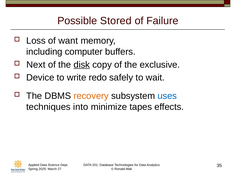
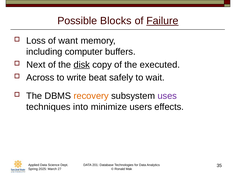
Stored: Stored -> Blocks
Failure underline: none -> present
exclusive: exclusive -> executed
Device: Device -> Across
redo: redo -> beat
uses colour: blue -> purple
tapes: tapes -> users
